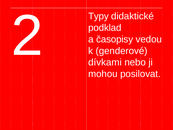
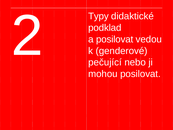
a časopisy: časopisy -> posilovat
dívkami: dívkami -> pečující
